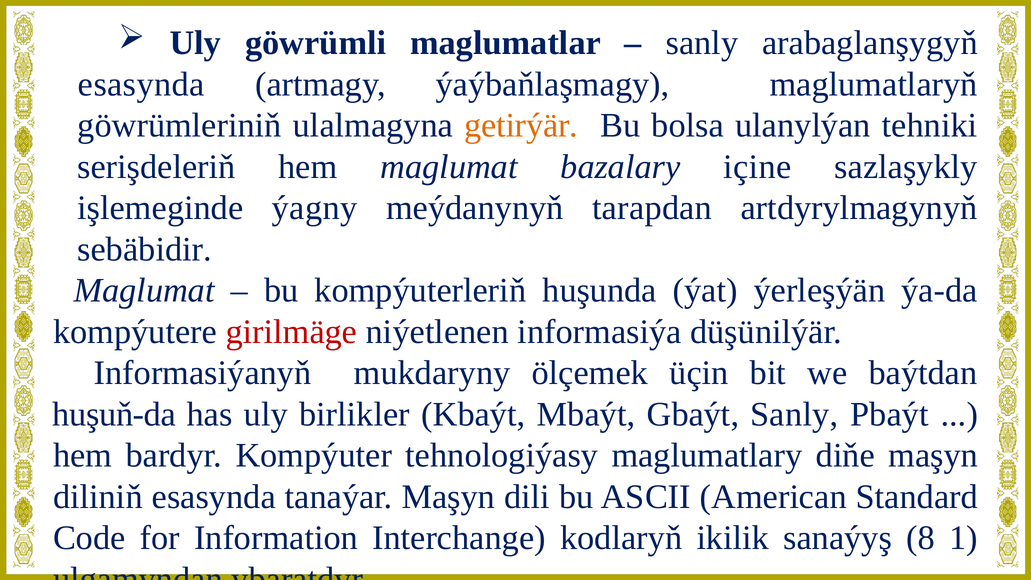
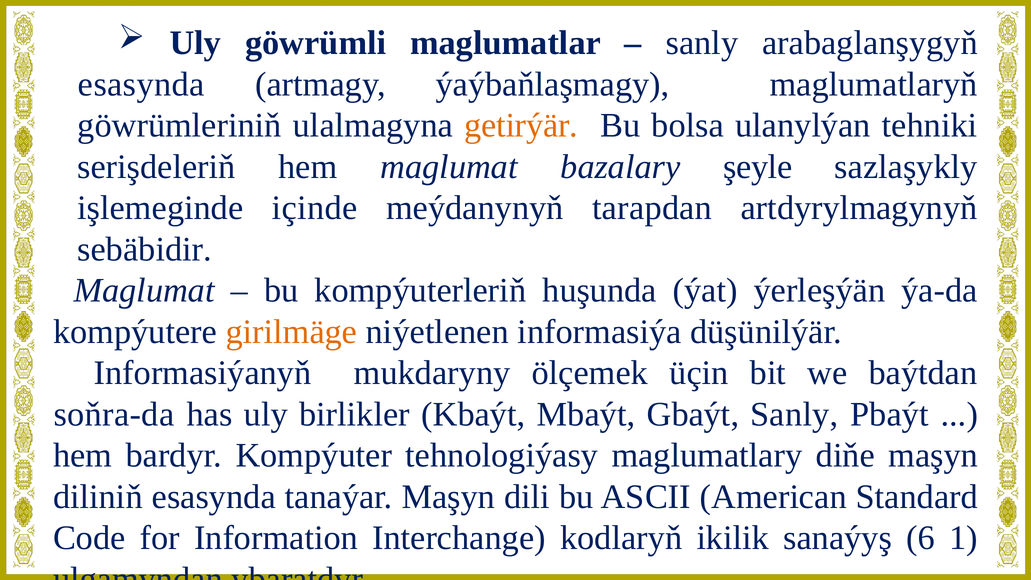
içine: içine -> şeyle
ýagny: ýagny -> içinde
girilmäge colour: red -> orange
huşuň-da: huşuň-da -> soňra-da
8: 8 -> 6
